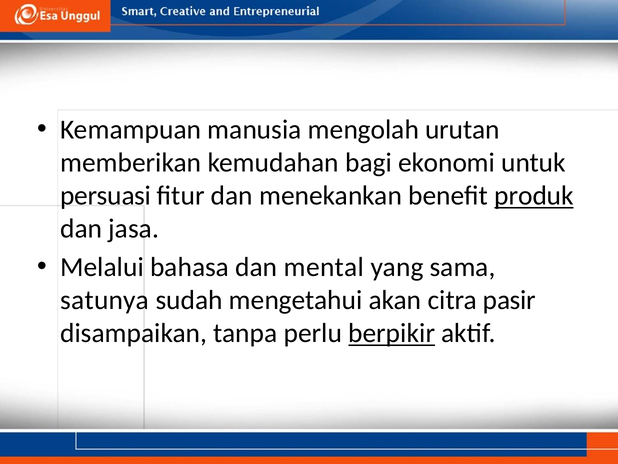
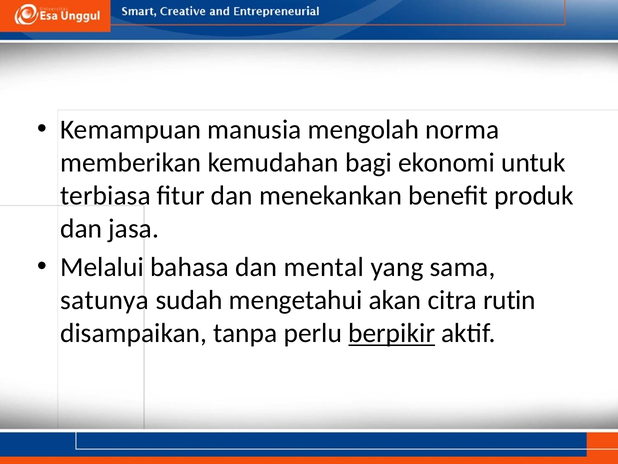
urutan: urutan -> norma
persuasi: persuasi -> terbiasa
produk underline: present -> none
pasir: pasir -> rutin
